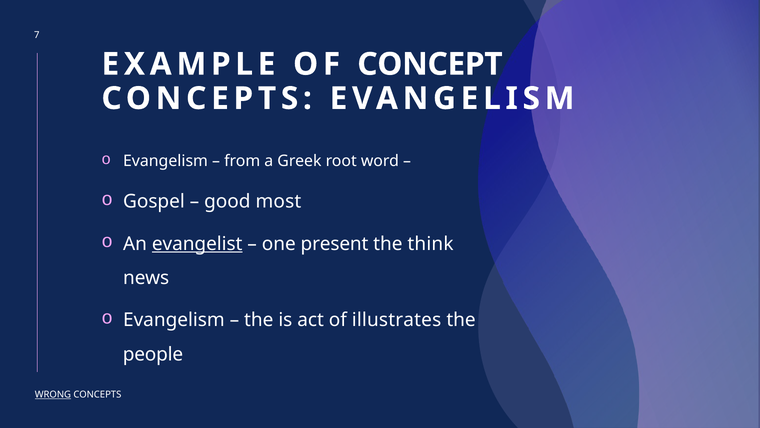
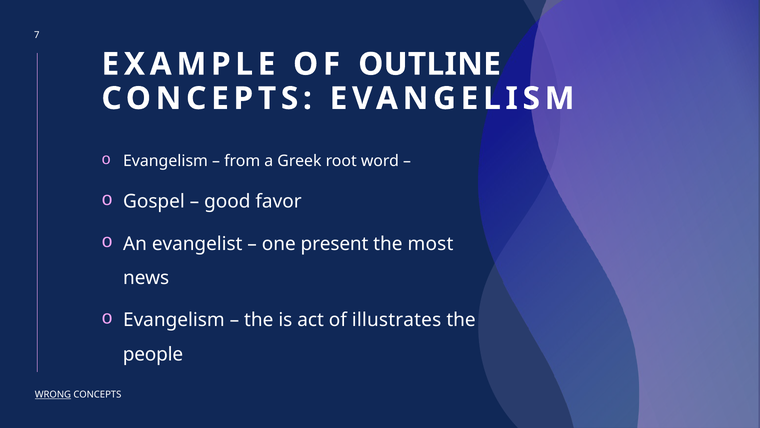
CONCEPT: CONCEPT -> OUTLINE
most: most -> favor
evangelist underline: present -> none
think: think -> most
